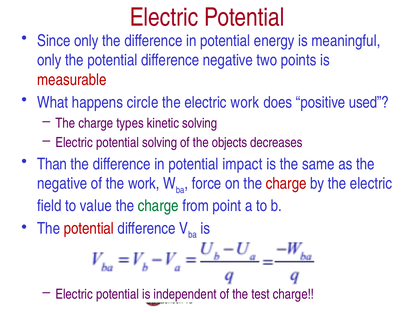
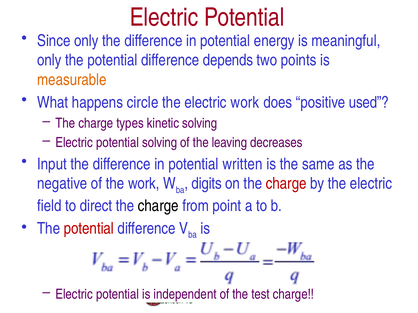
difference negative: negative -> depends
measurable colour: red -> orange
objects: objects -> leaving
Than: Than -> Input
impact: impact -> written
force: force -> digits
value: value -> direct
charge at (158, 206) colour: green -> black
